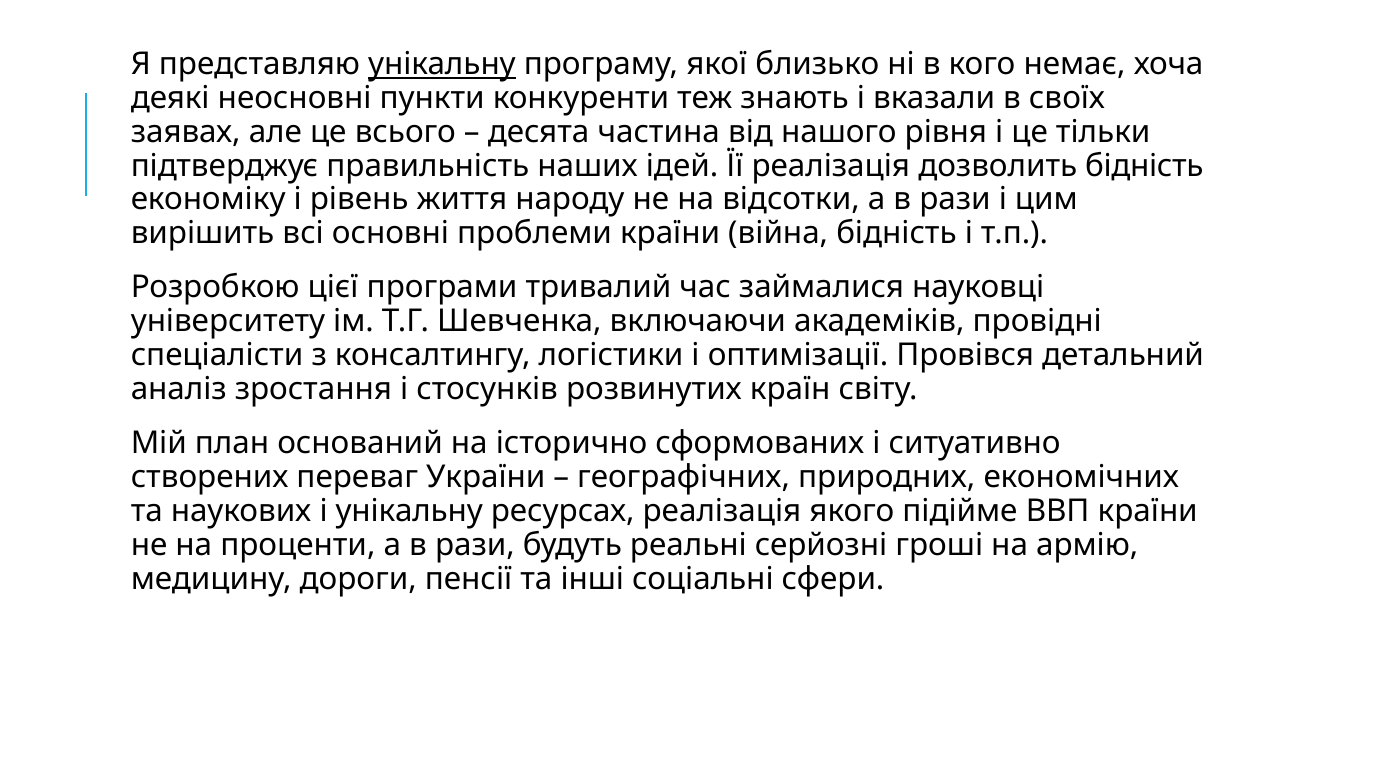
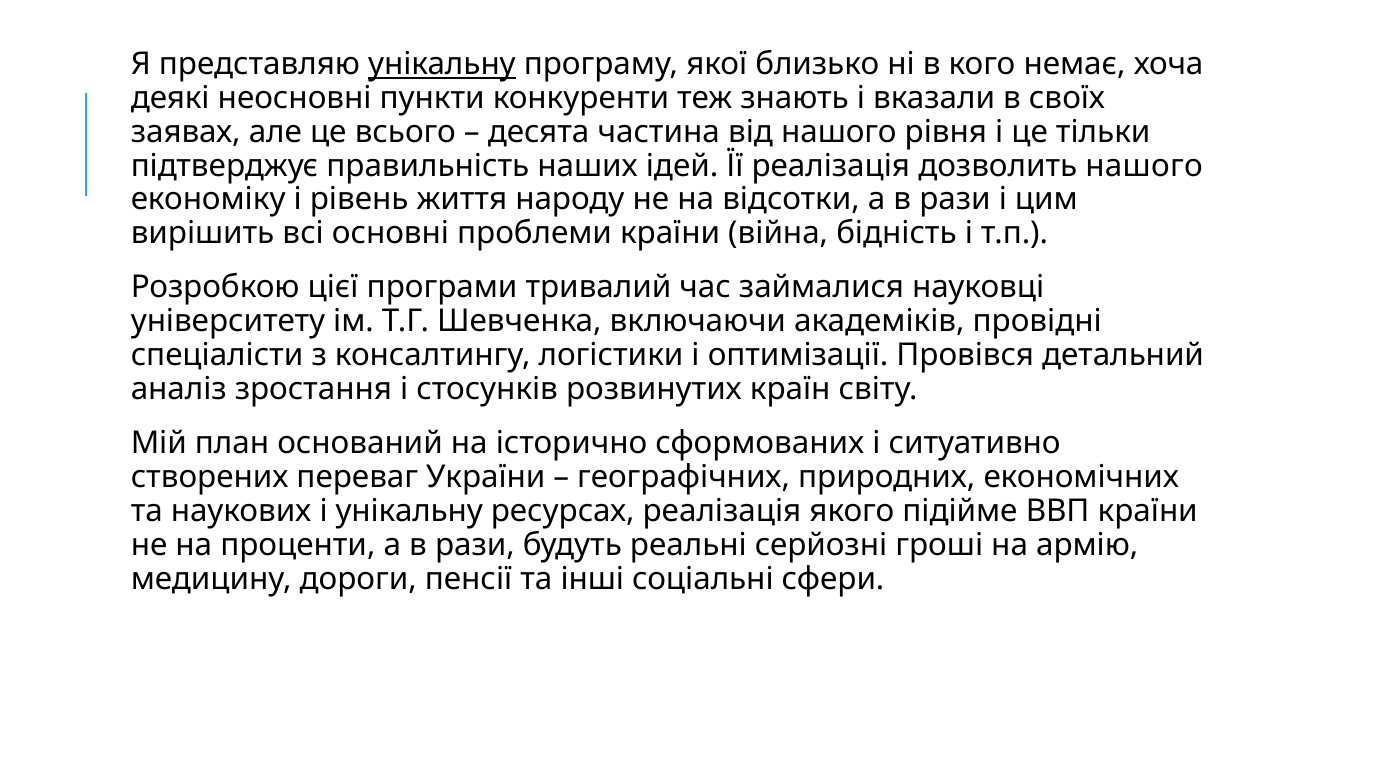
дозволить бідність: бідність -> нашого
